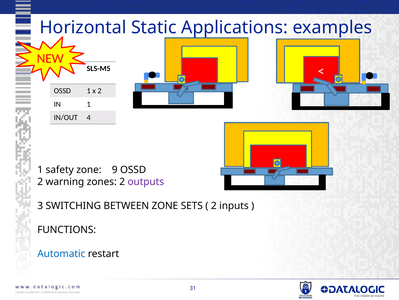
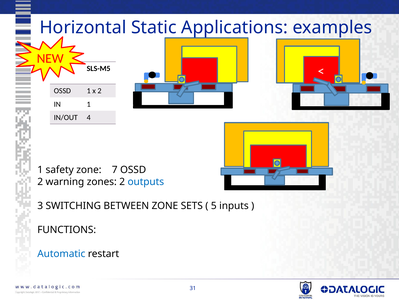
9: 9 -> 7
outputs colour: purple -> blue
2 at (214, 205): 2 -> 5
